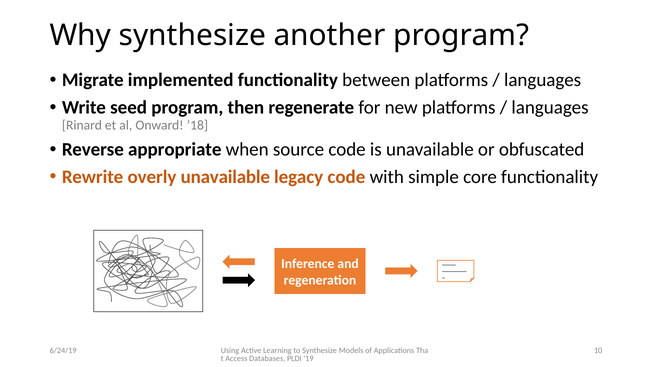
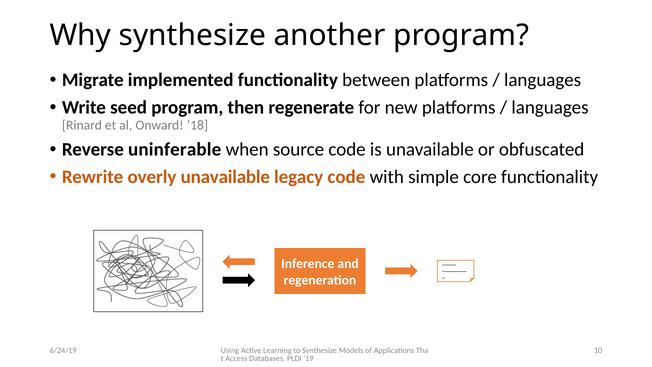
appropriate: appropriate -> uninferable
